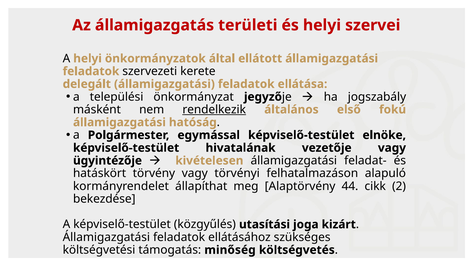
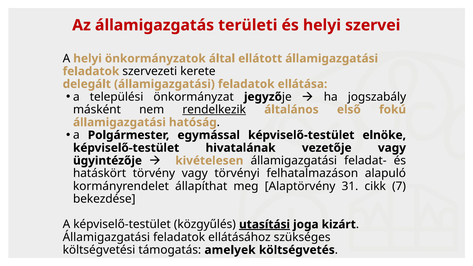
44: 44 -> 31
2: 2 -> 7
utasítási underline: none -> present
minőség: minőség -> amelyek
